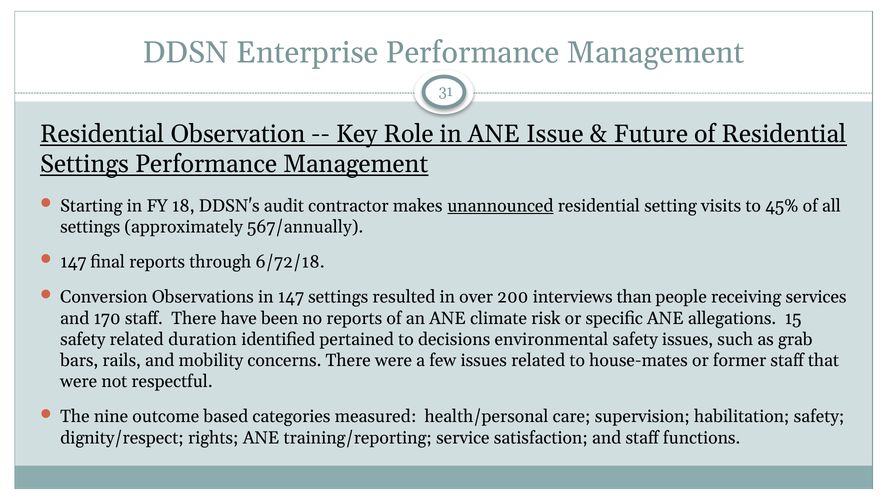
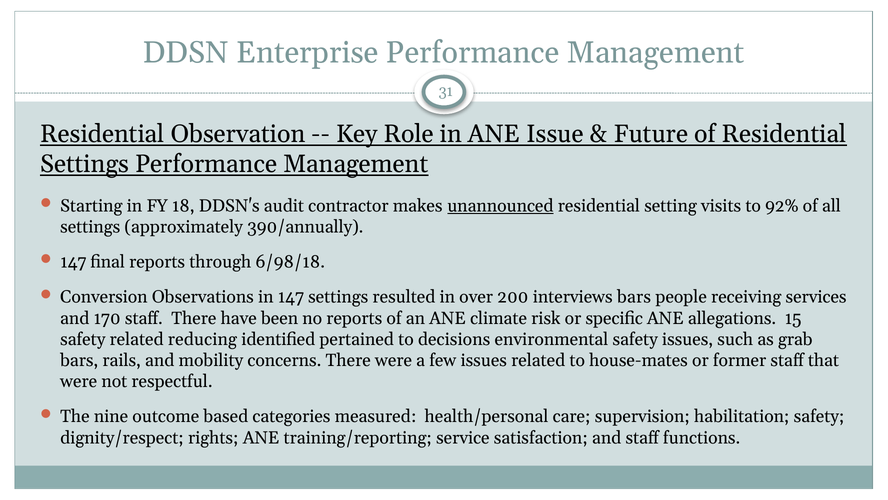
45%: 45% -> 92%
567/annually: 567/annually -> 390/annually
6/72/18: 6/72/18 -> 6/98/18
interviews than: than -> bars
duration: duration -> reducing
